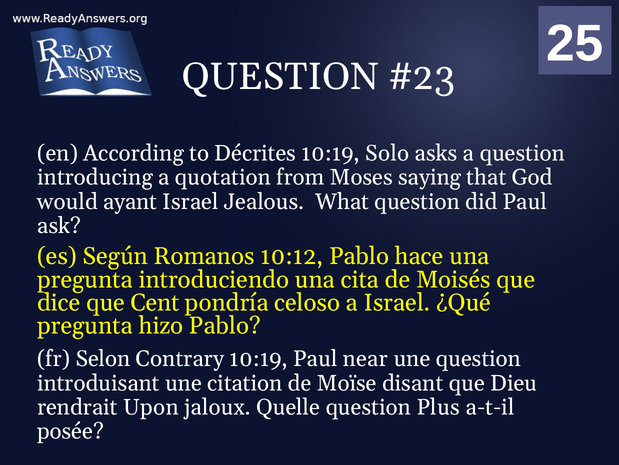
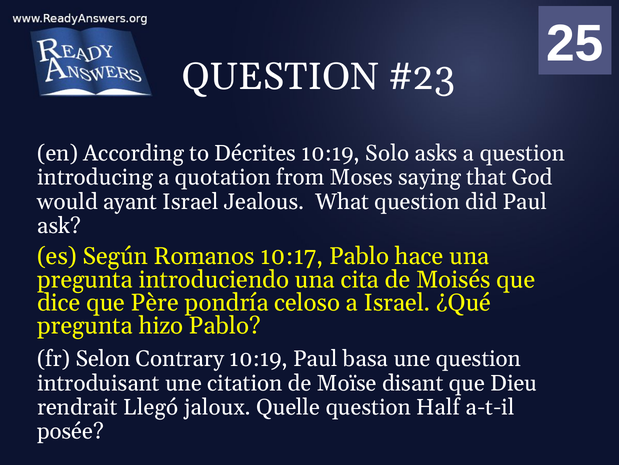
10:12: 10:12 -> 10:17
Cent: Cent -> Père
near: near -> basa
Upon: Upon -> Llegó
Plus: Plus -> Half
